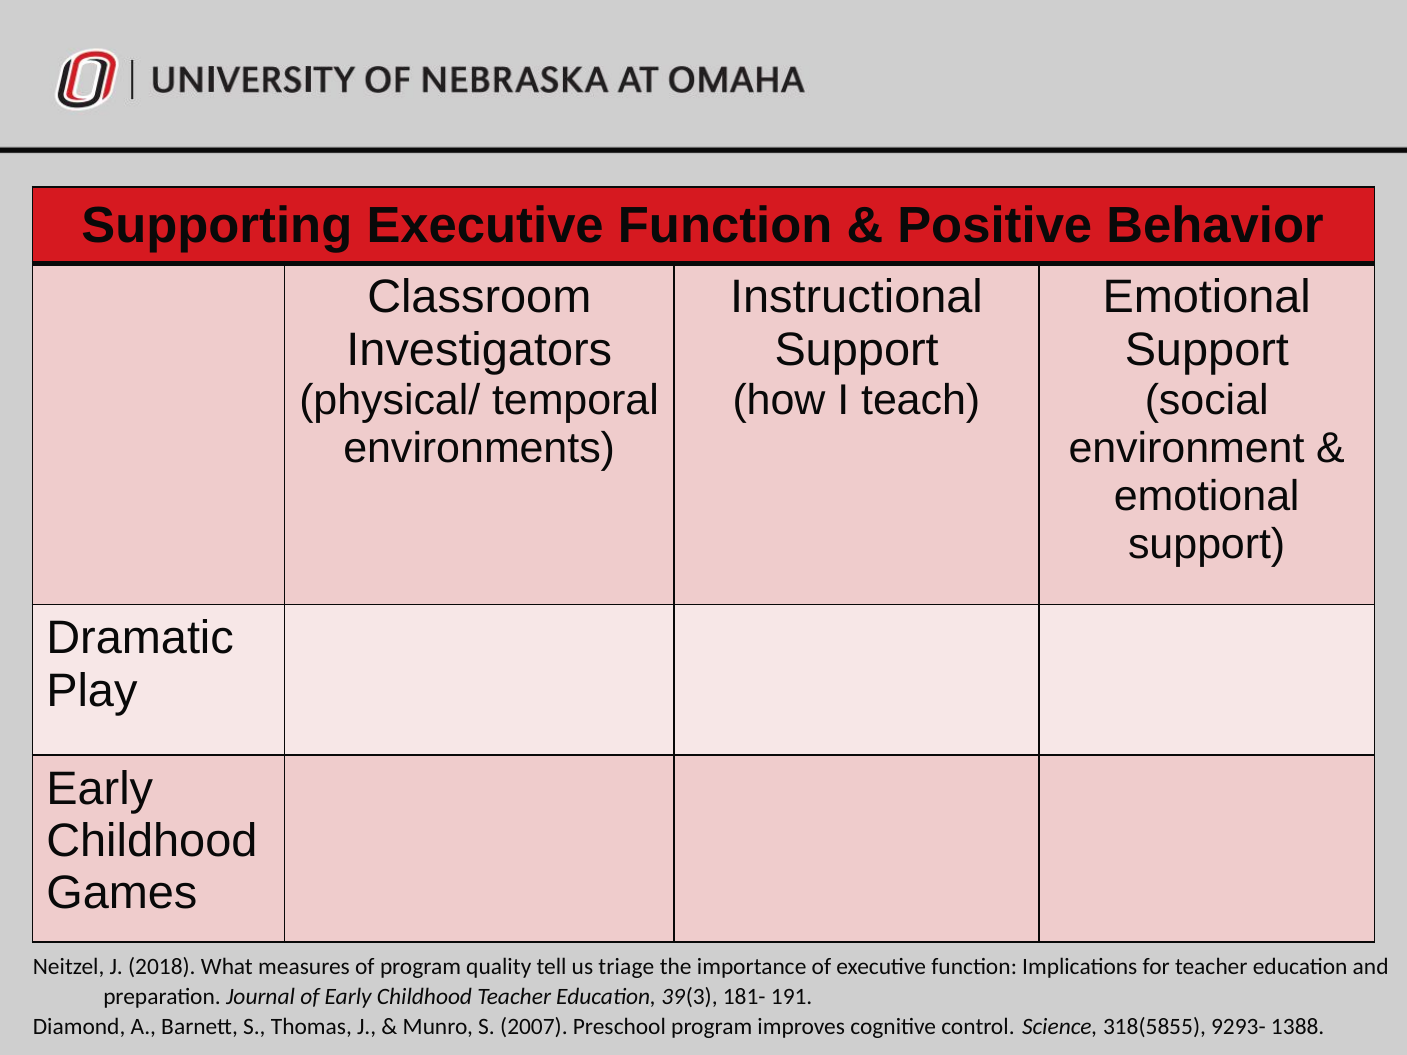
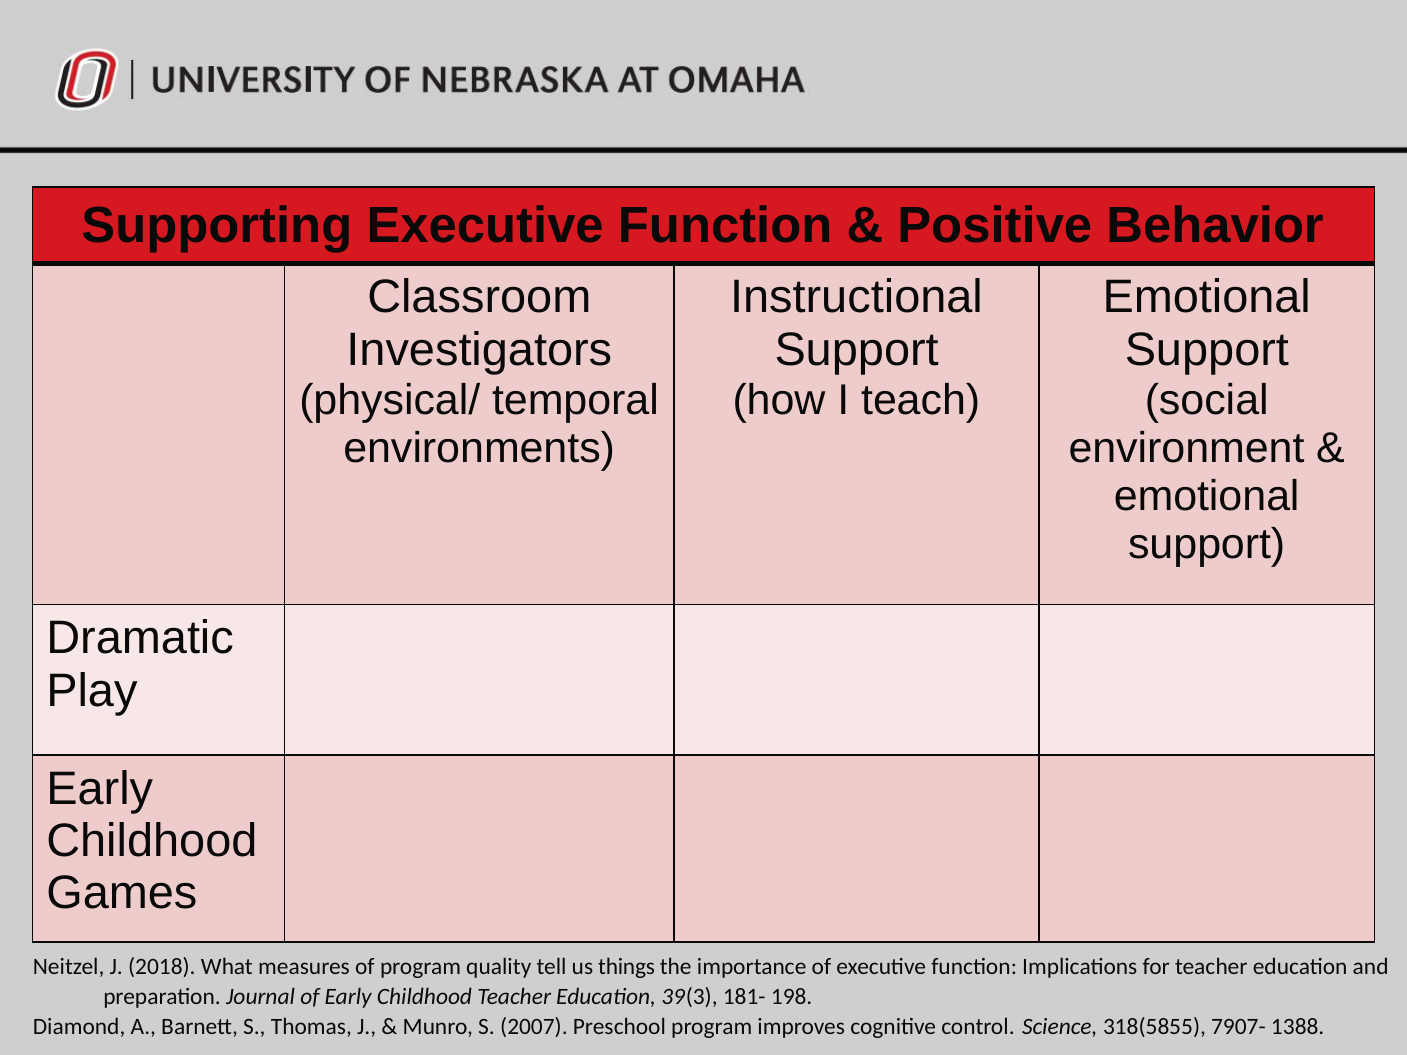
triage: triage -> things
191: 191 -> 198
9293-: 9293- -> 7907-
